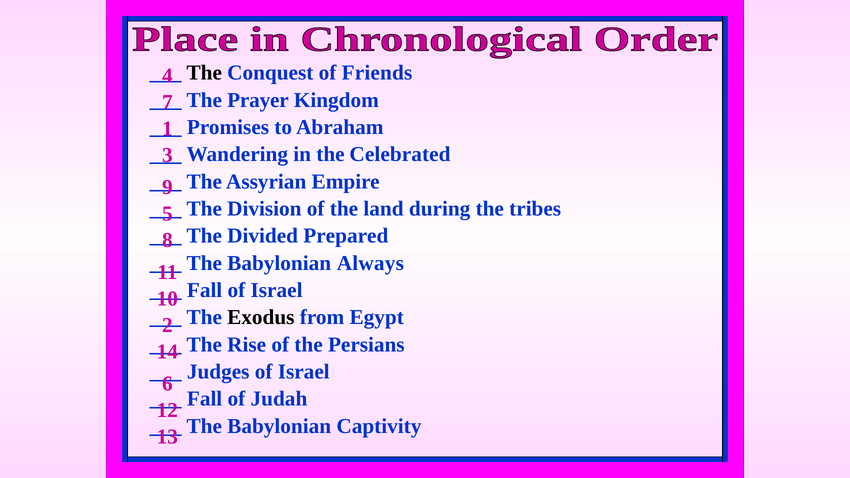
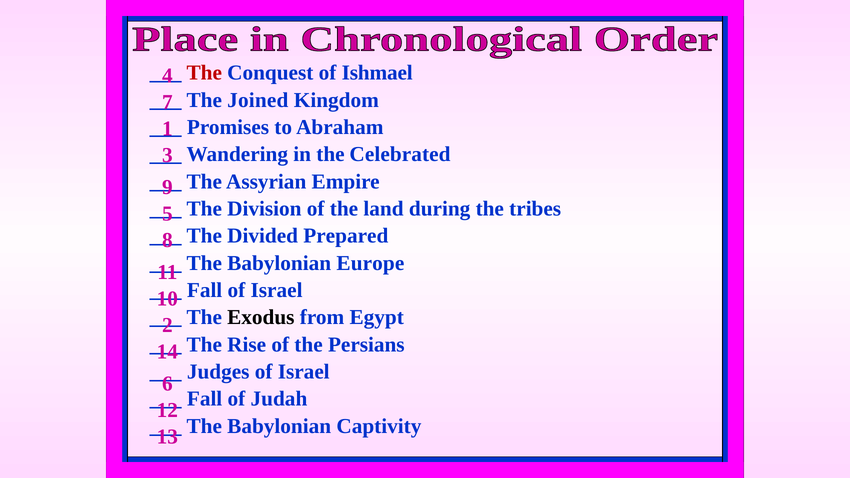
The at (204, 73) colour: black -> red
Friends: Friends -> Ishmael
Prayer: Prayer -> Joined
Always: Always -> Europe
